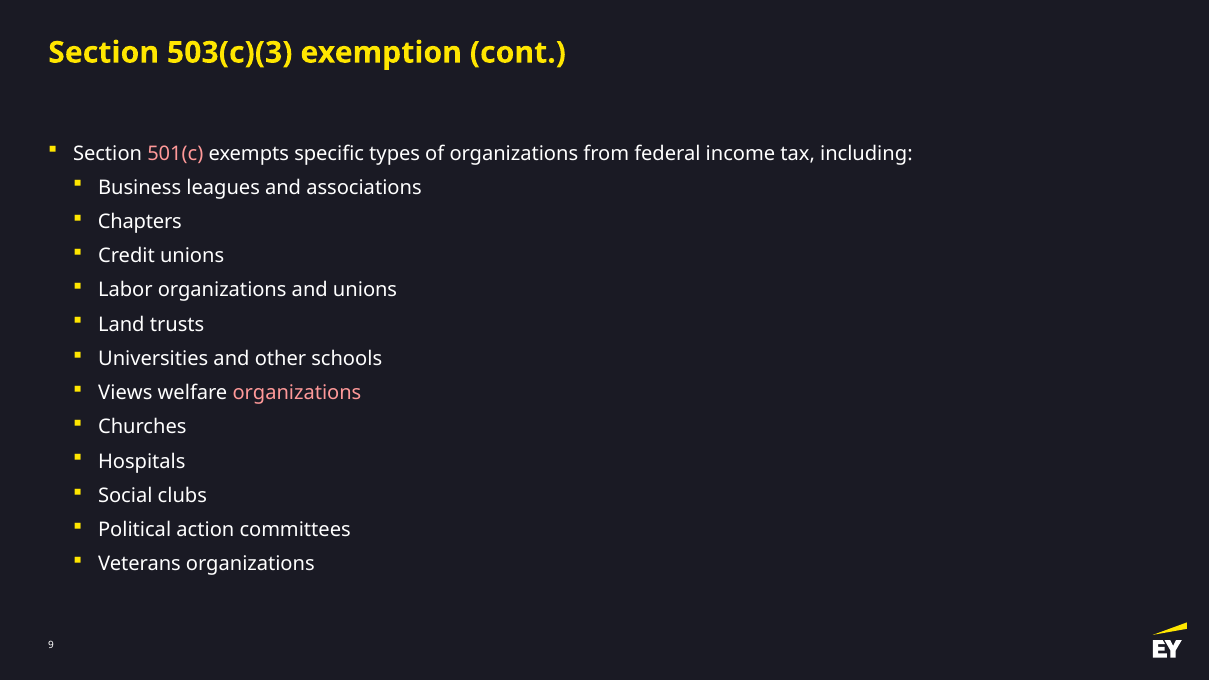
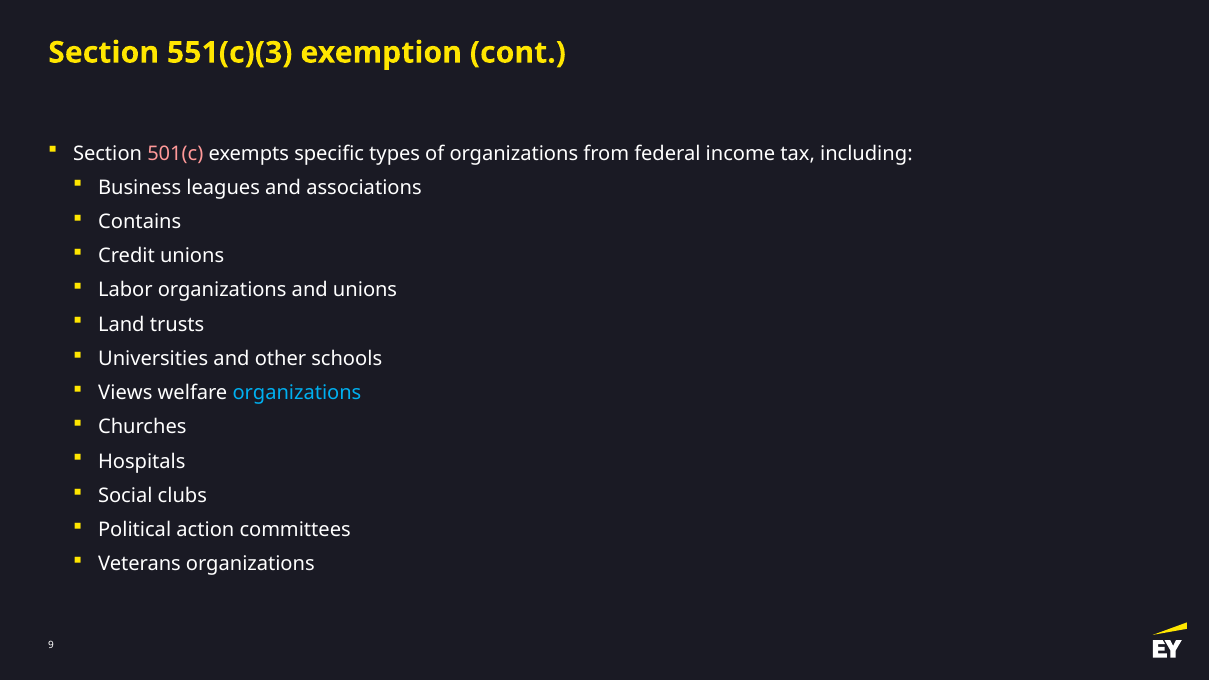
503(c)(3: 503(c)(3 -> 551(c)(3
Chapters: Chapters -> Contains
organizations at (297, 393) colour: pink -> light blue
